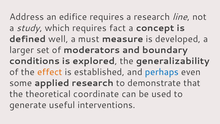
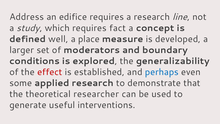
must: must -> place
effect colour: orange -> red
coordinate: coordinate -> researcher
